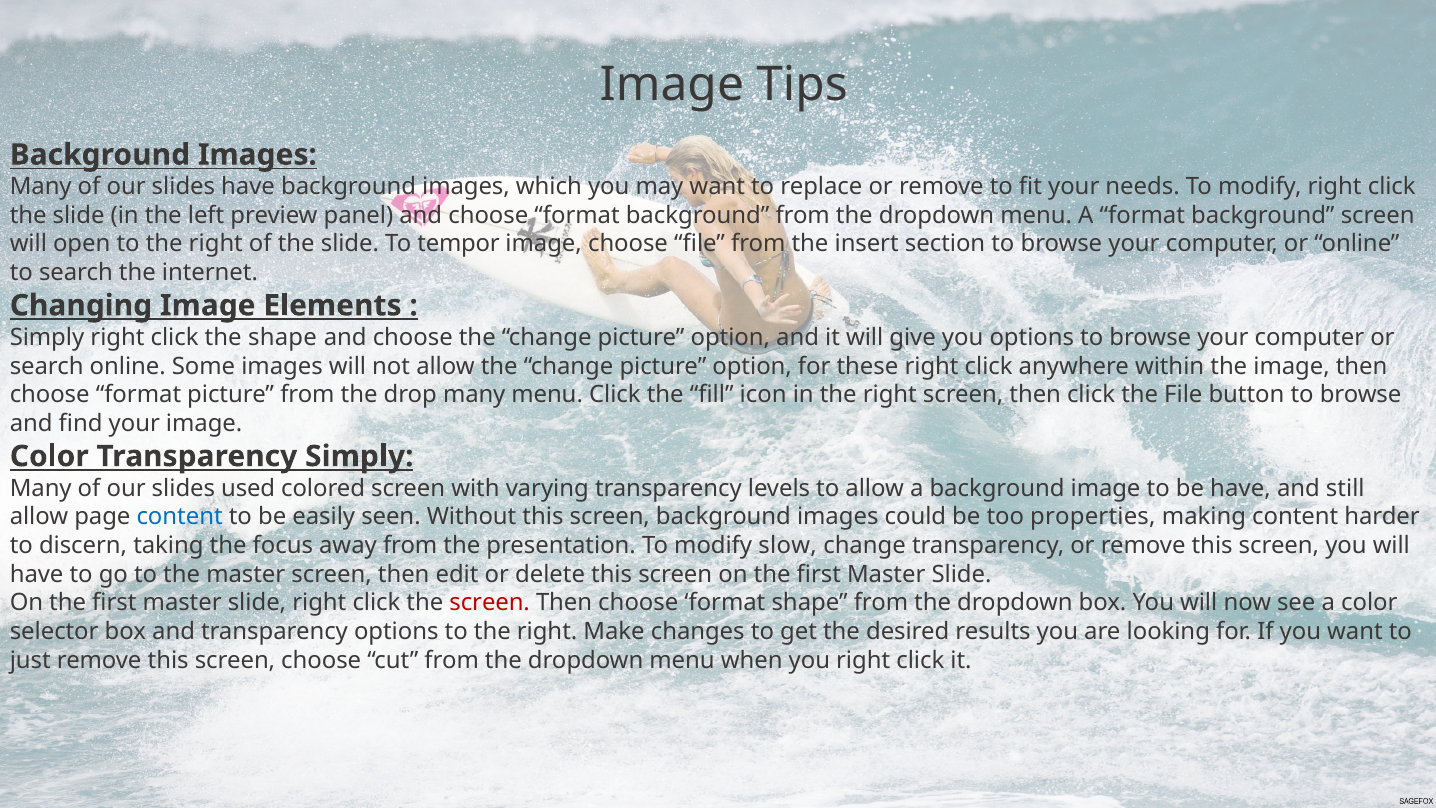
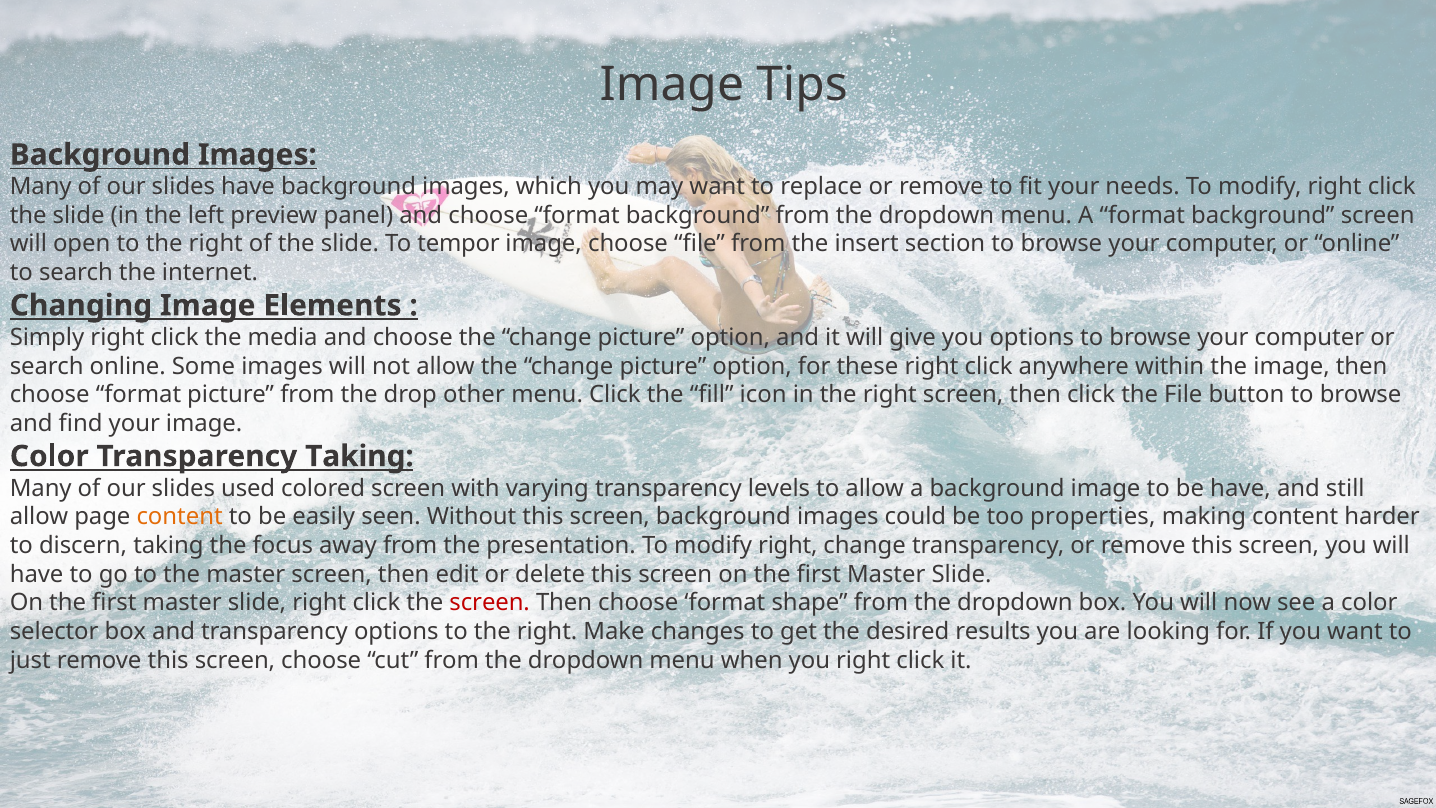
the shape: shape -> media
drop many: many -> other
Transparency Simply: Simply -> Taking
content at (180, 517) colour: blue -> orange
presentation To modify slow: slow -> right
